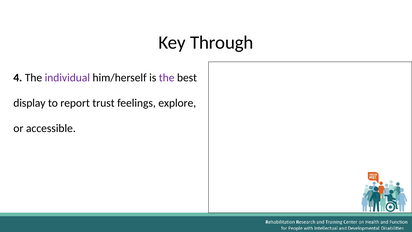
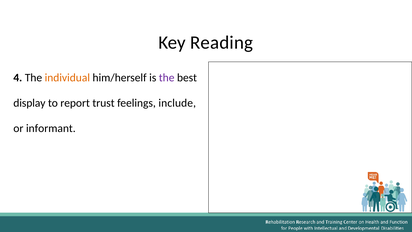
Through: Through -> Reading
individual colour: purple -> orange
explore: explore -> include
accessible: accessible -> informant
